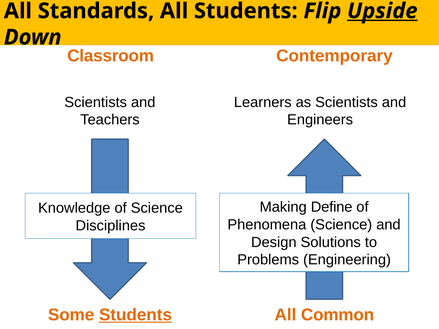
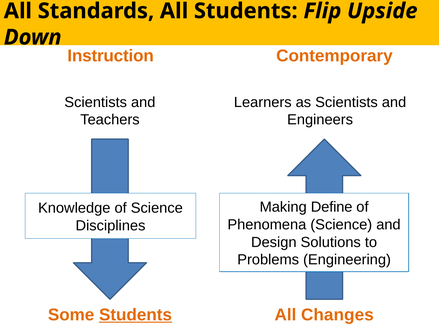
Upside underline: present -> none
Classroom: Classroom -> Instruction
Common: Common -> Changes
